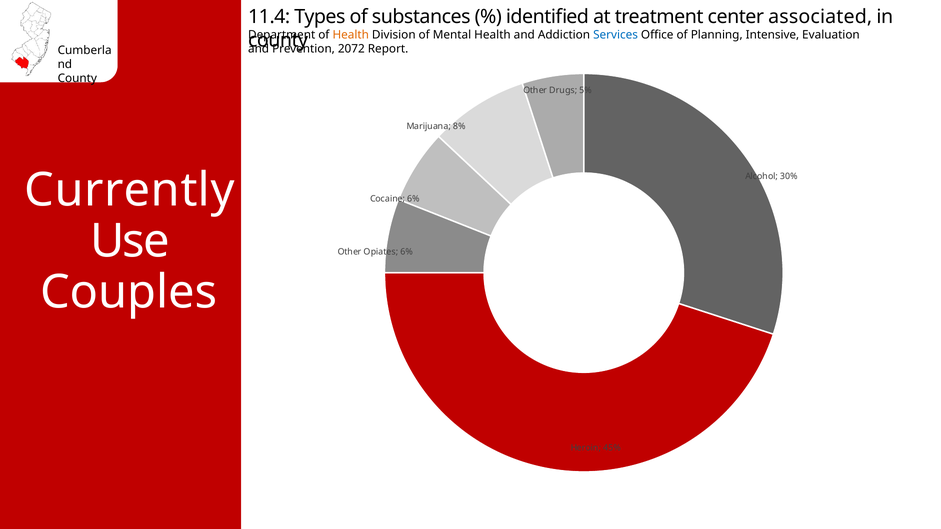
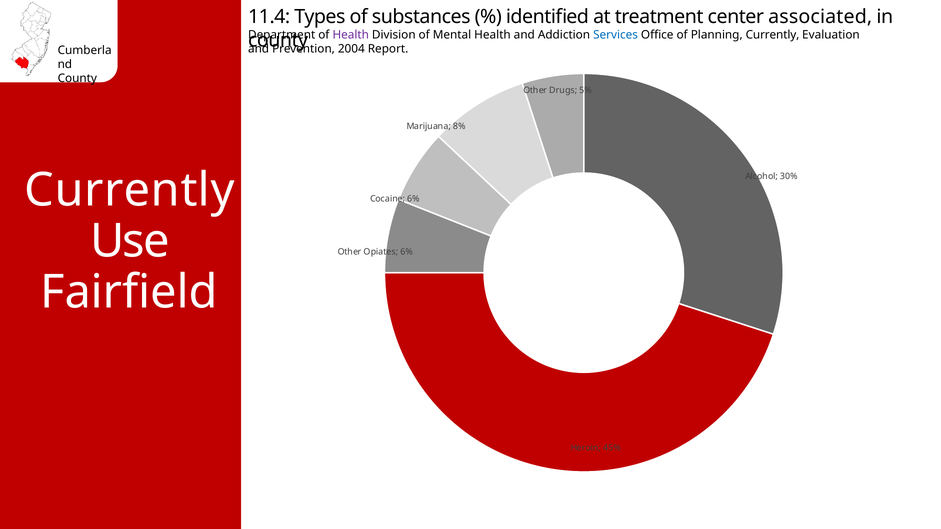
Health at (351, 35) colour: orange -> purple
Planning Intensive: Intensive -> Currently
2072: 2072 -> 2004
Couples: Couples -> Fairfield
